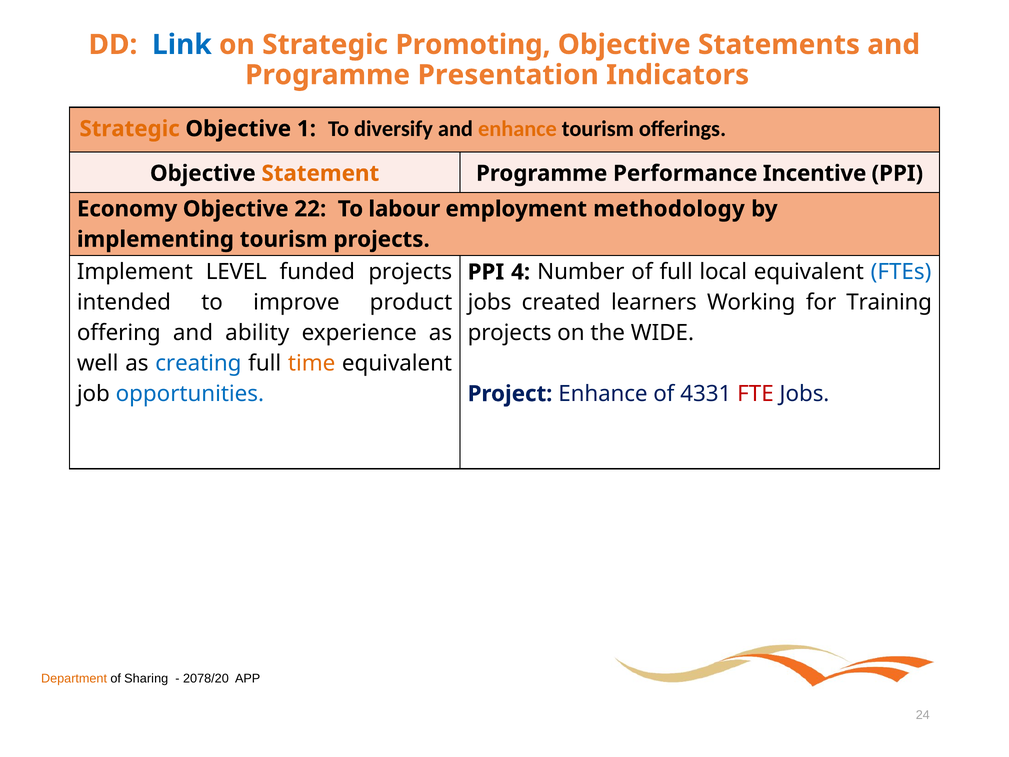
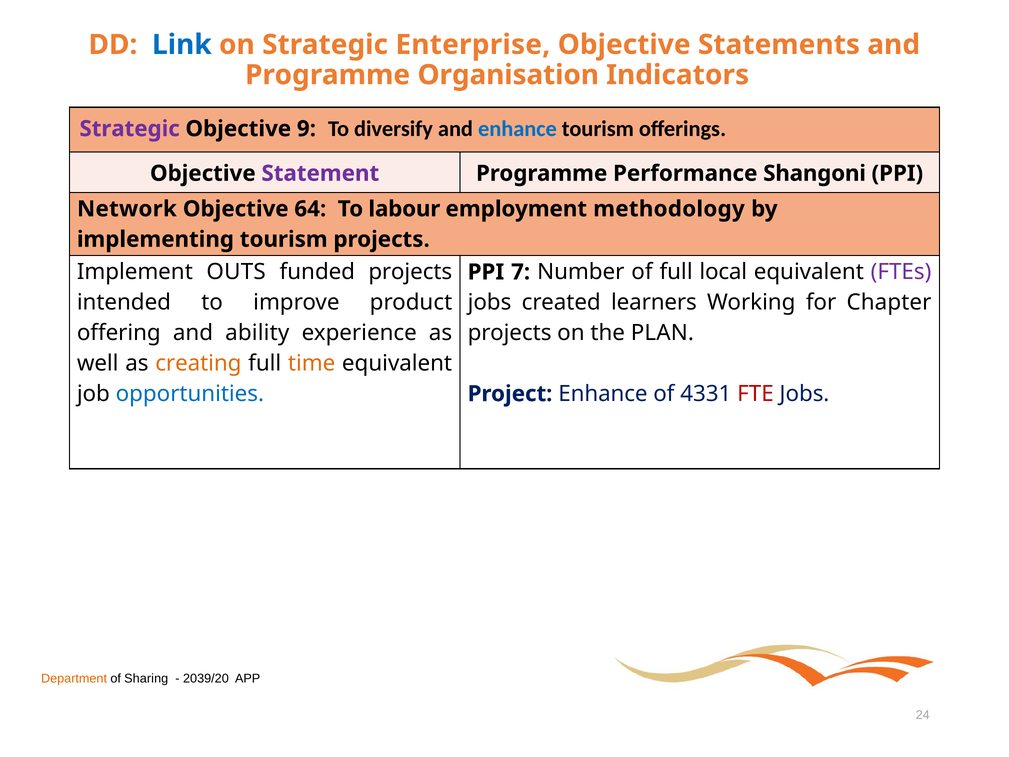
Promoting: Promoting -> Enterprise
Presentation: Presentation -> Organisation
Strategic at (130, 129) colour: orange -> purple
1: 1 -> 9
enhance at (517, 129) colour: orange -> blue
Statement colour: orange -> purple
Incentive: Incentive -> Shangoni
Economy: Economy -> Network
22: 22 -> 64
LEVEL: LEVEL -> OUTS
4: 4 -> 7
FTEs colour: blue -> purple
Training: Training -> Chapter
WIDE: WIDE -> PLAN
creating colour: blue -> orange
2078/20: 2078/20 -> 2039/20
